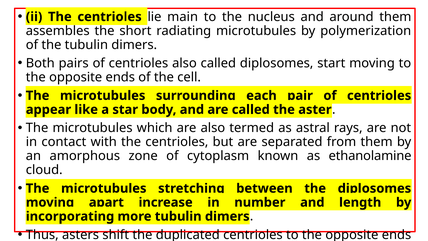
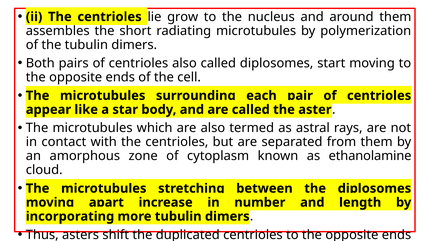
main: main -> grow
